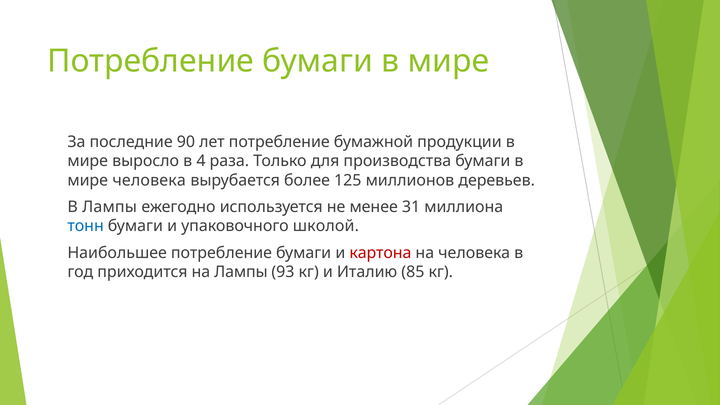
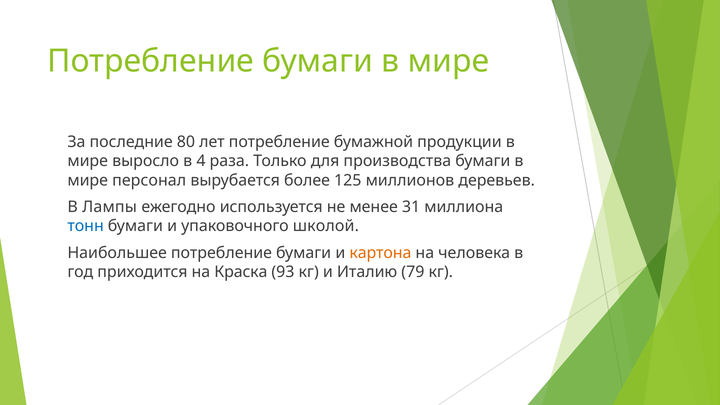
90: 90 -> 80
мире человека: человека -> персонал
картона colour: red -> orange
на Лампы: Лампы -> Краска
85: 85 -> 79
